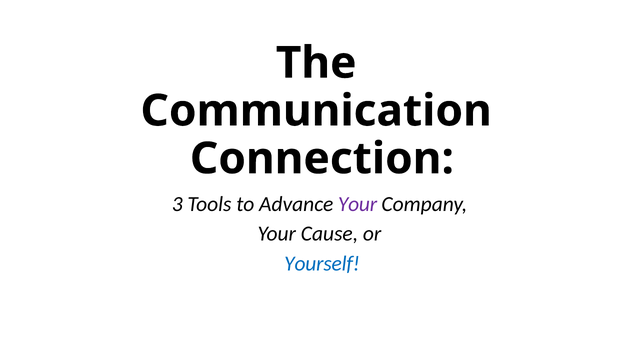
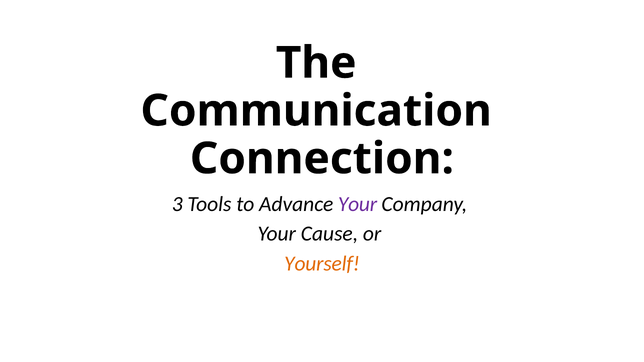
Yourself colour: blue -> orange
